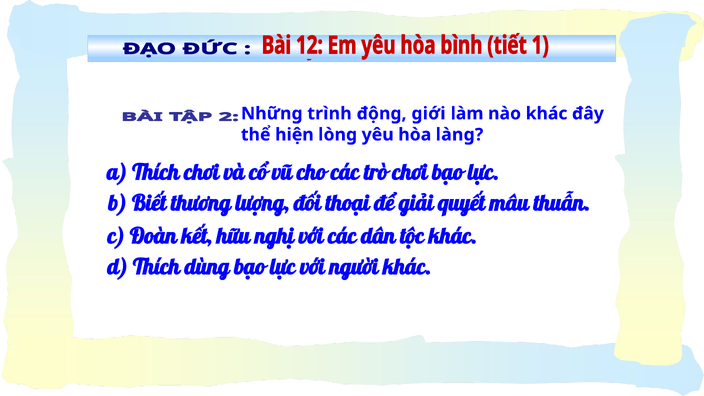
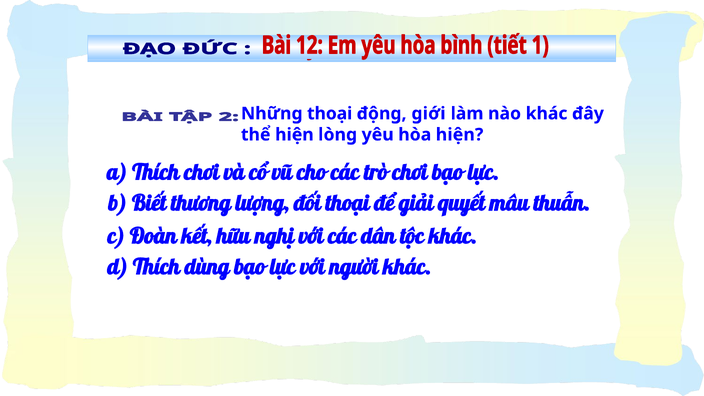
Những trình: trình -> thoại
hòa làng: làng -> hiện
